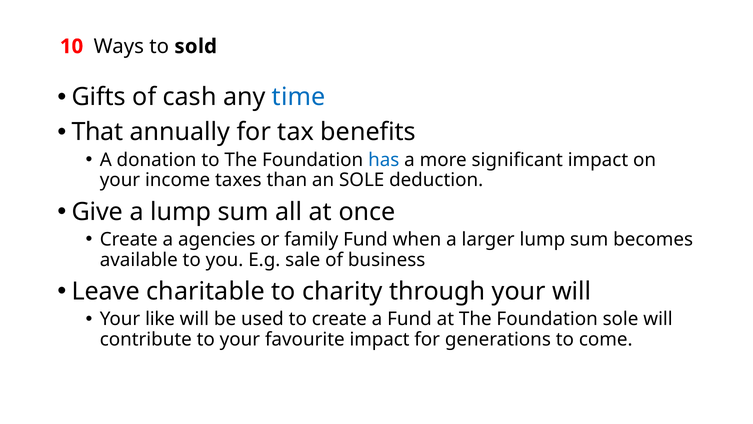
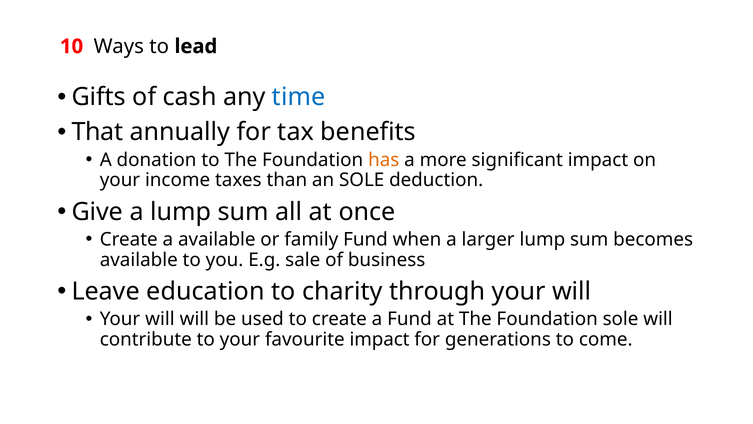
sold: sold -> lead
has colour: blue -> orange
a agencies: agencies -> available
charitable: charitable -> education
like at (160, 319): like -> will
